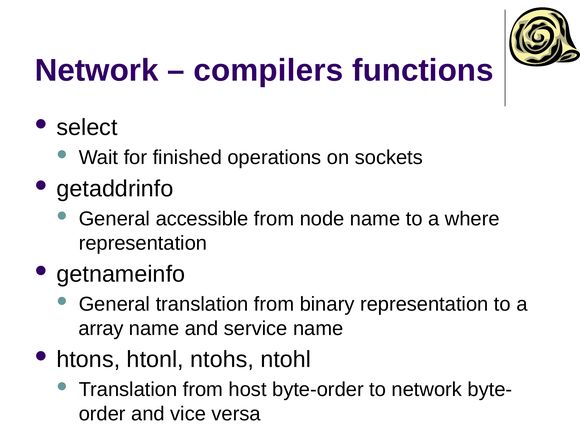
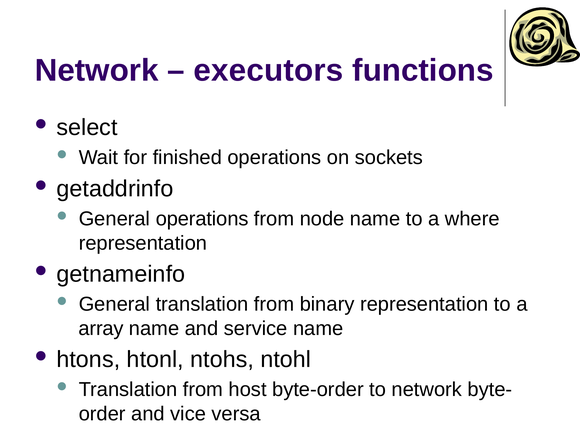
compilers: compilers -> executors
General accessible: accessible -> operations
